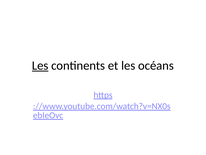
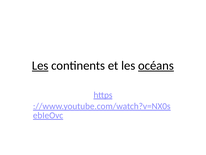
océans underline: none -> present
